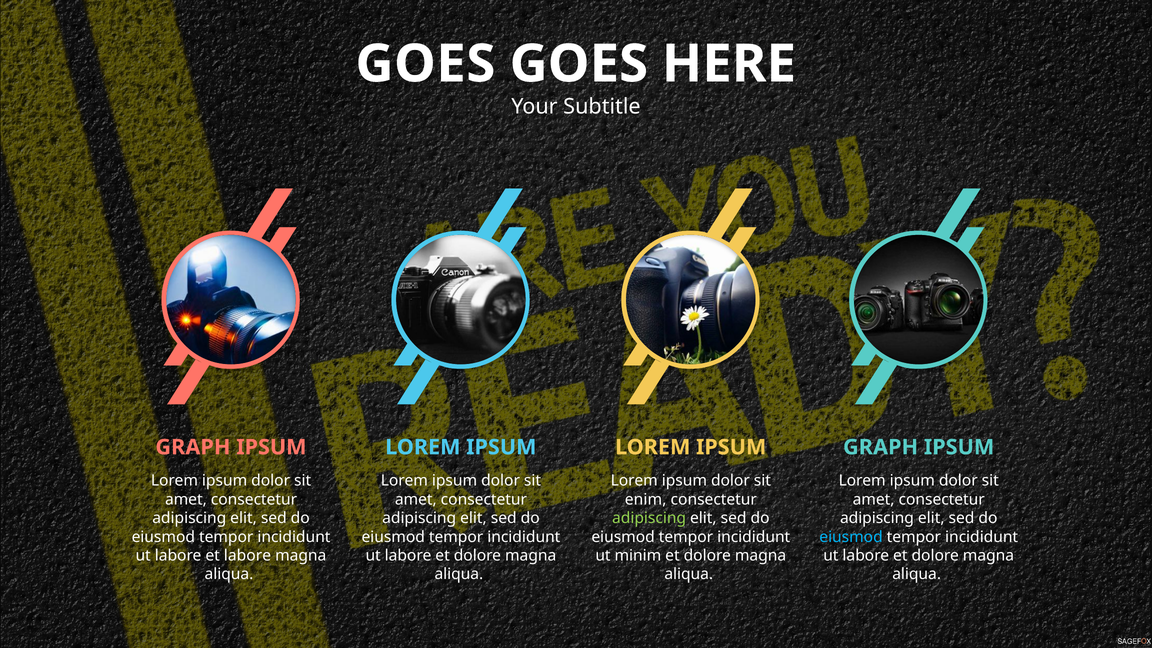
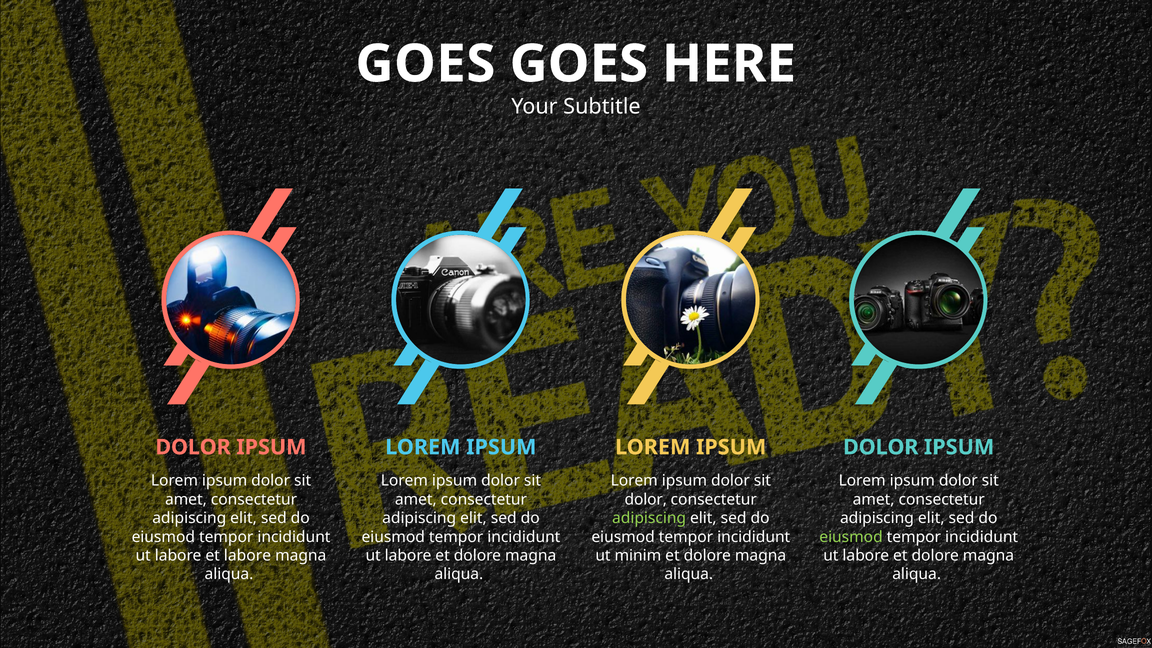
GRAPH at (193, 447): GRAPH -> DOLOR
GRAPH at (881, 447): GRAPH -> DOLOR
enim at (646, 499): enim -> dolor
eiusmod at (851, 537) colour: light blue -> light green
